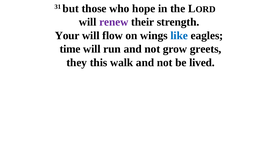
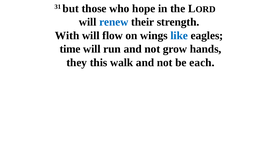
renew colour: purple -> blue
Your: Your -> With
greets: greets -> hands
lived: lived -> each
